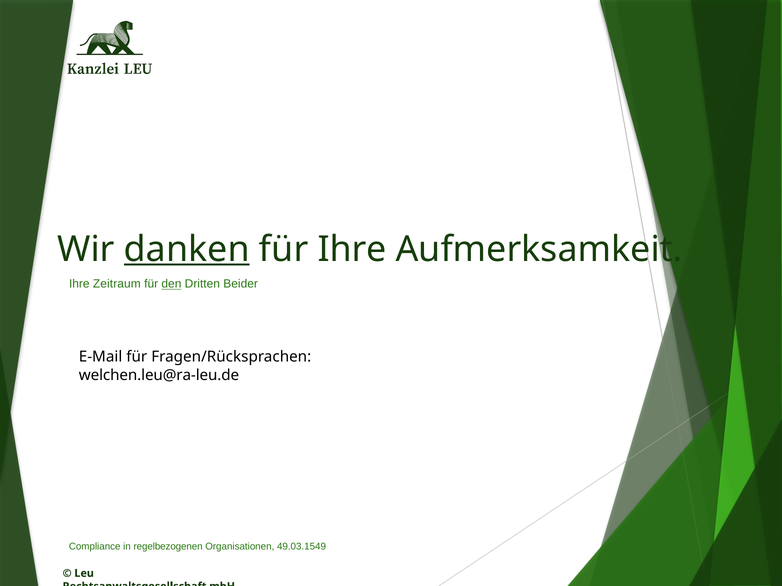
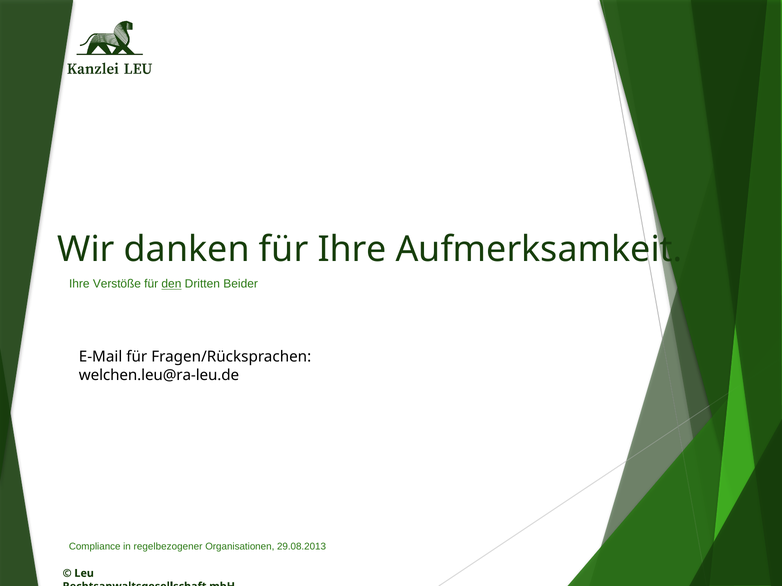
danken underline: present -> none
Zeitraum: Zeitraum -> Verstöße
regelbezogenen: regelbezogenen -> regelbezogener
49.03.1549: 49.03.1549 -> 29.08.2013
